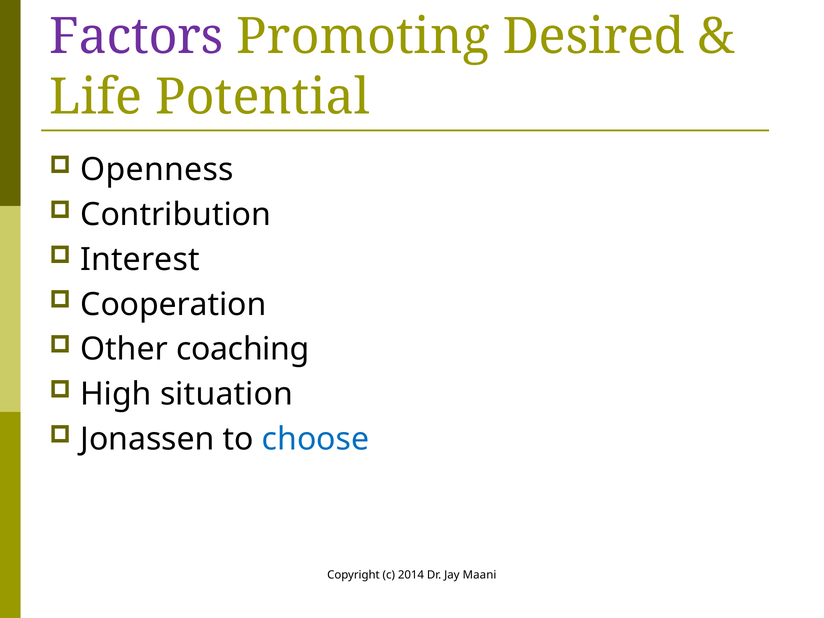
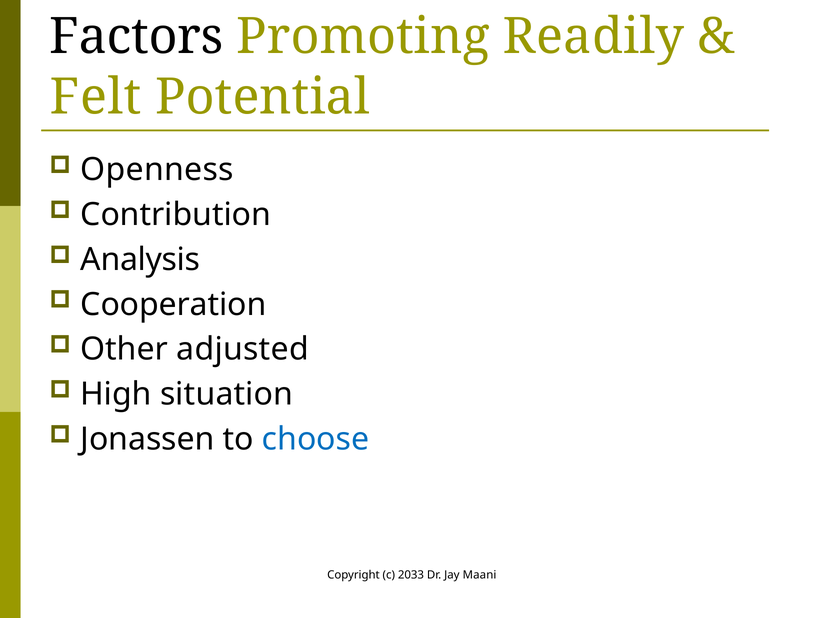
Factors colour: purple -> black
Desired: Desired -> Readily
Life: Life -> Felt
Interest: Interest -> Analysis
coaching: coaching -> adjusted
2014: 2014 -> 2033
